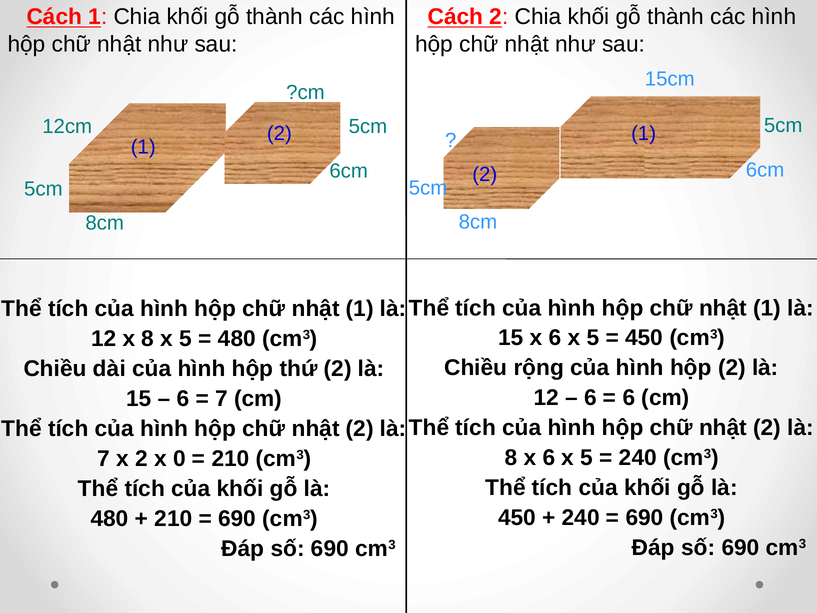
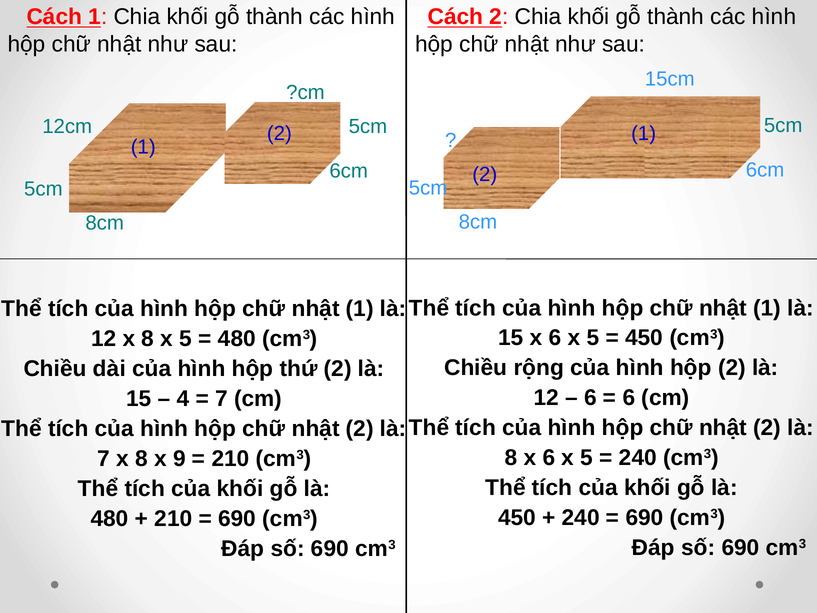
6 at (183, 399): 6 -> 4
7 x 2: 2 -> 8
0: 0 -> 9
